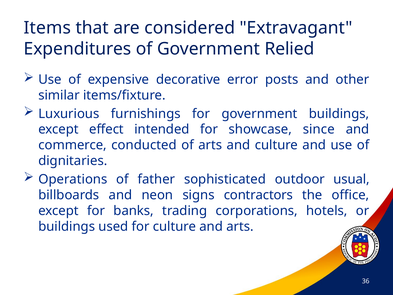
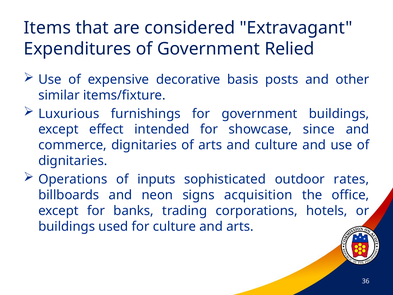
error: error -> basis
commerce conducted: conducted -> dignitaries
father: father -> inputs
usual: usual -> rates
contractors: contractors -> acquisition
